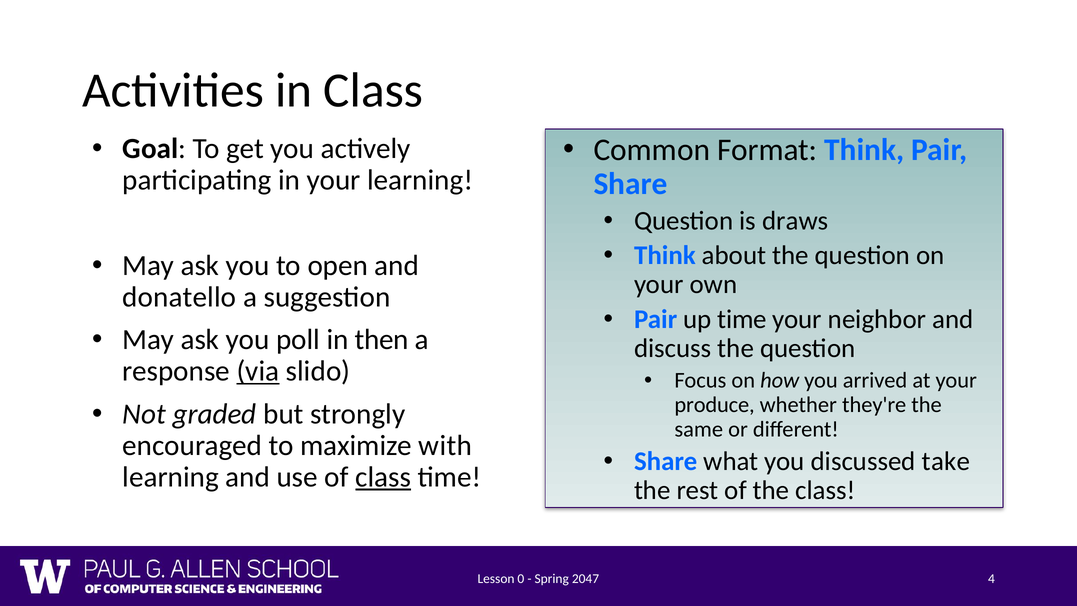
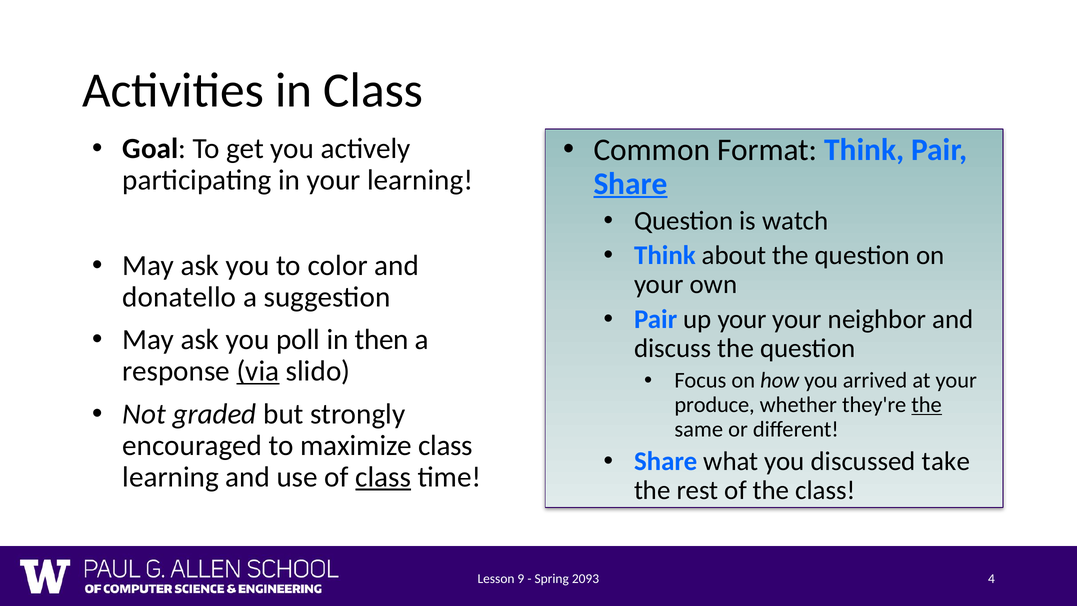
Share at (631, 184) underline: none -> present
draws: draws -> watch
open: open -> color
up time: time -> your
the at (927, 405) underline: none -> present
maximize with: with -> class
0: 0 -> 9
2047: 2047 -> 2093
